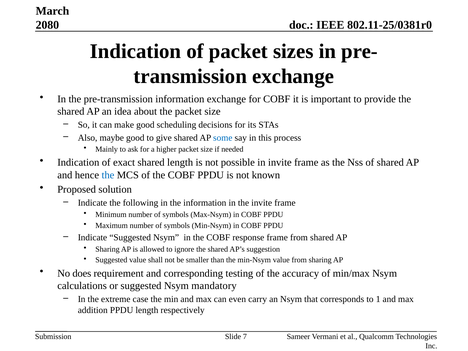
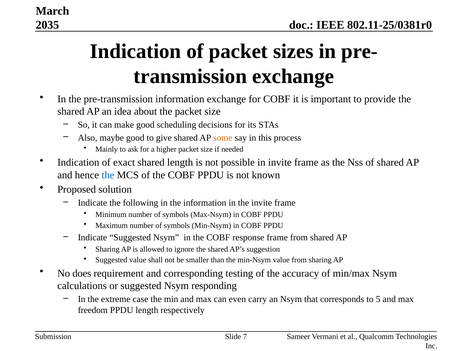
2080: 2080 -> 2035
some colour: blue -> orange
mandatory: mandatory -> responding
1: 1 -> 5
addition: addition -> freedom
